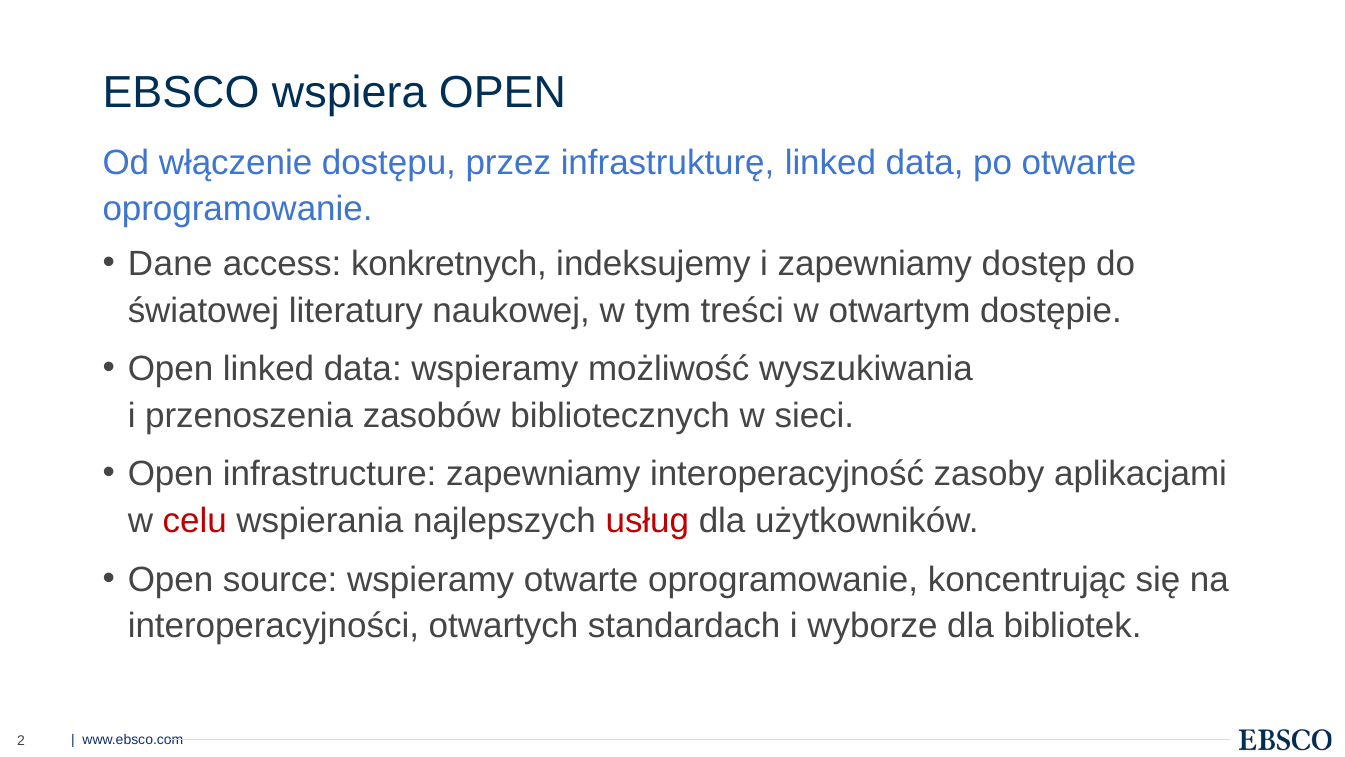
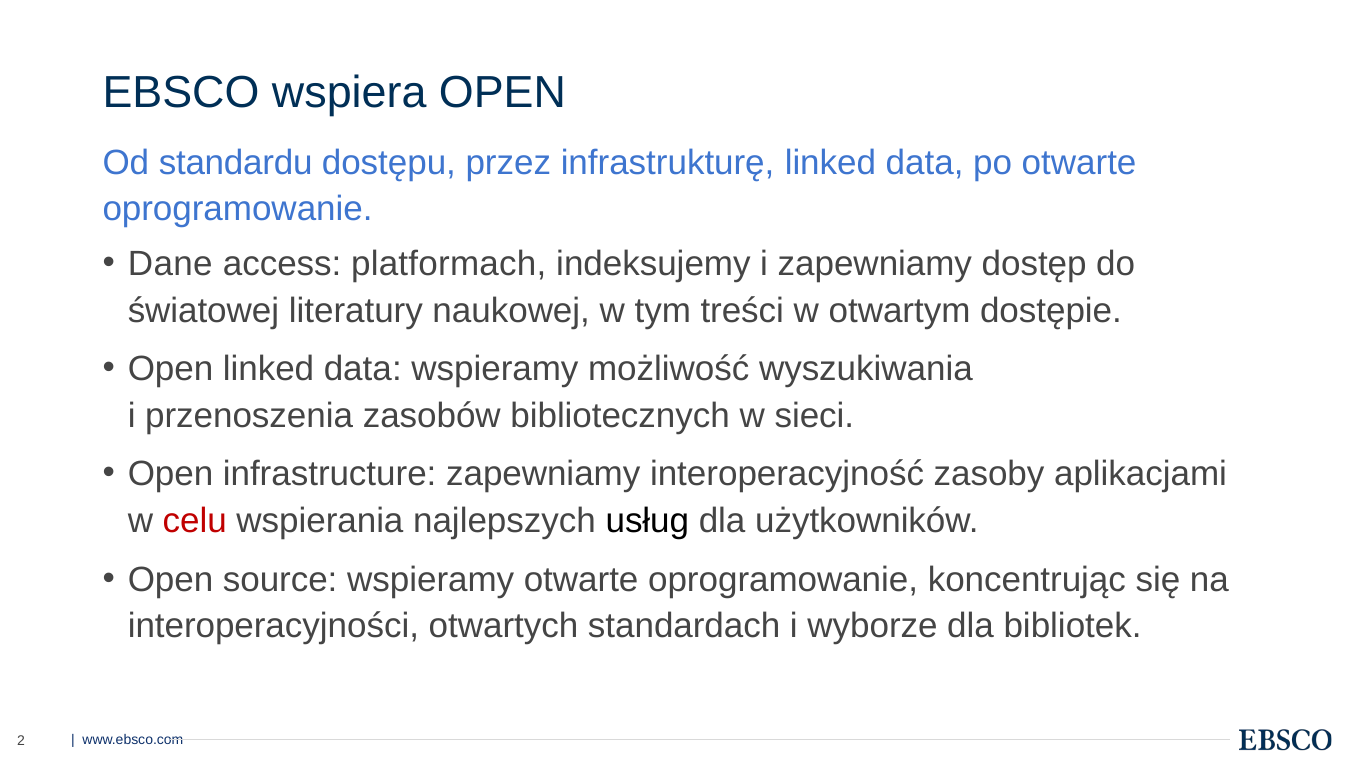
włączenie: włączenie -> standardu
konkretnych: konkretnych -> platformach
usług colour: red -> black
